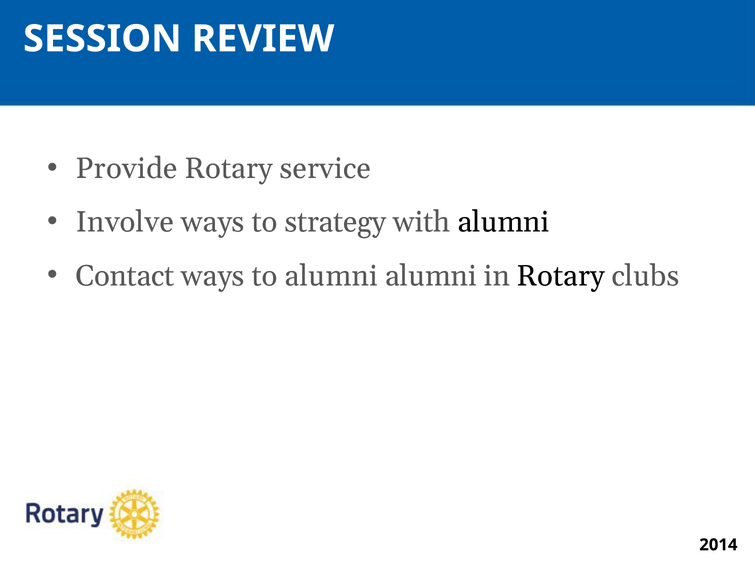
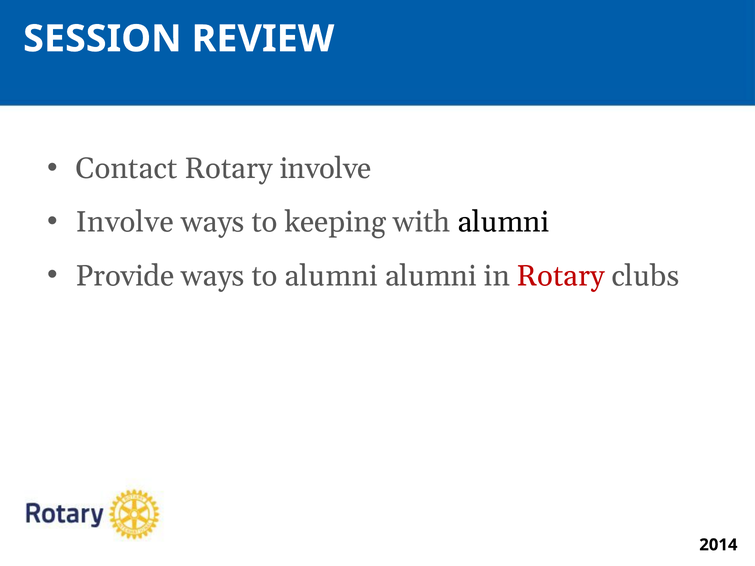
Provide: Provide -> Contact
Rotary service: service -> involve
strategy: strategy -> keeping
Contact: Contact -> Provide
Rotary at (561, 276) colour: black -> red
